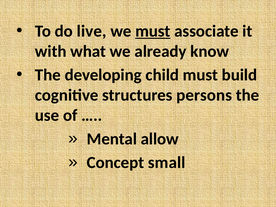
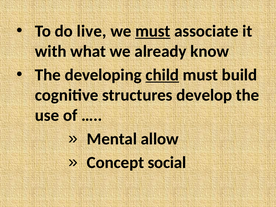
child underline: none -> present
persons: persons -> develop
small: small -> social
